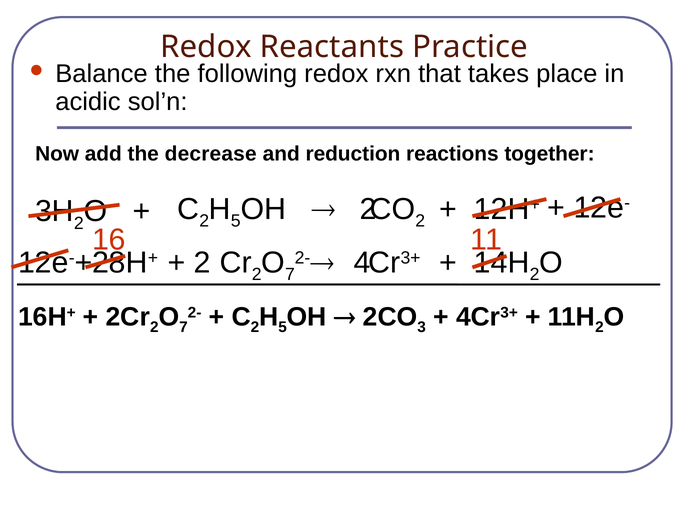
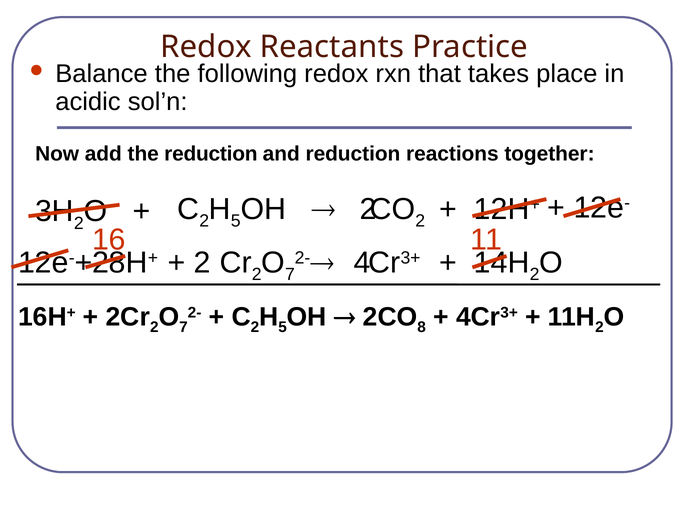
the decrease: decrease -> reduction
3: 3 -> 8
